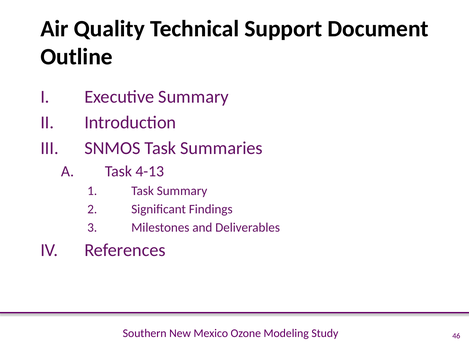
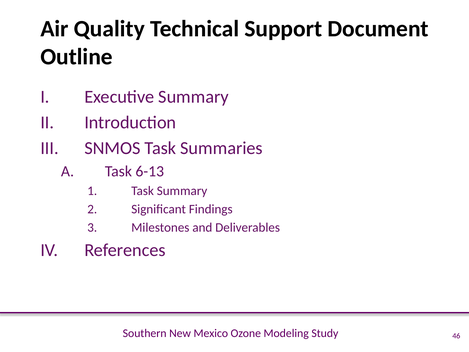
4-13: 4-13 -> 6-13
